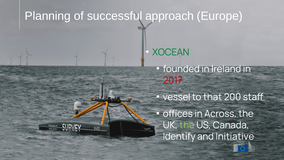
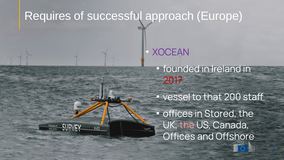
Planning: Planning -> Requires
XOCEAN colour: green -> purple
Across: Across -> Stored
the at (187, 125) colour: light green -> pink
Identify at (179, 136): Identify -> Offices
Initiative: Initiative -> Offshore
